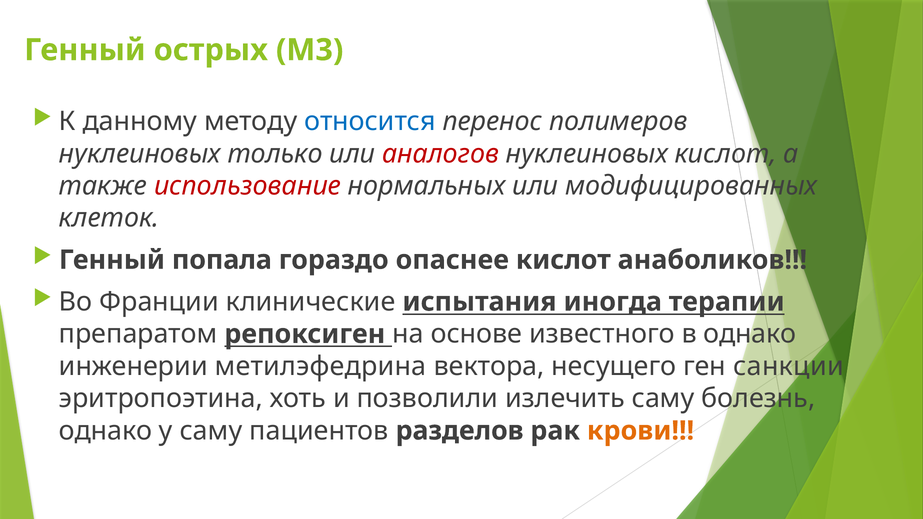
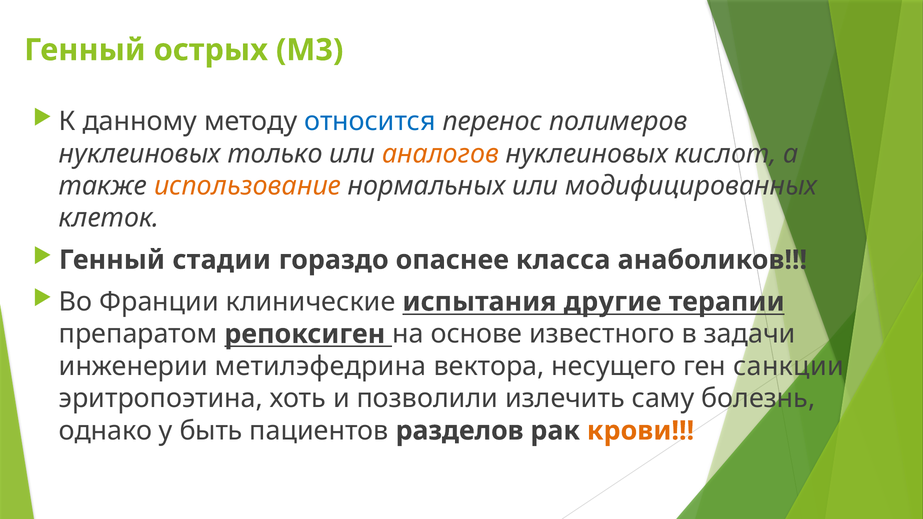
аналогов colour: red -> orange
использование colour: red -> orange
попала: попала -> стадии
опаснее кислот: кислот -> класса
иногда: иногда -> другие
в однако: однако -> задачи
у саму: саму -> быть
